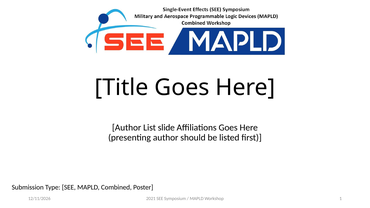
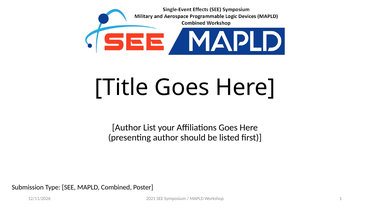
slide: slide -> your
